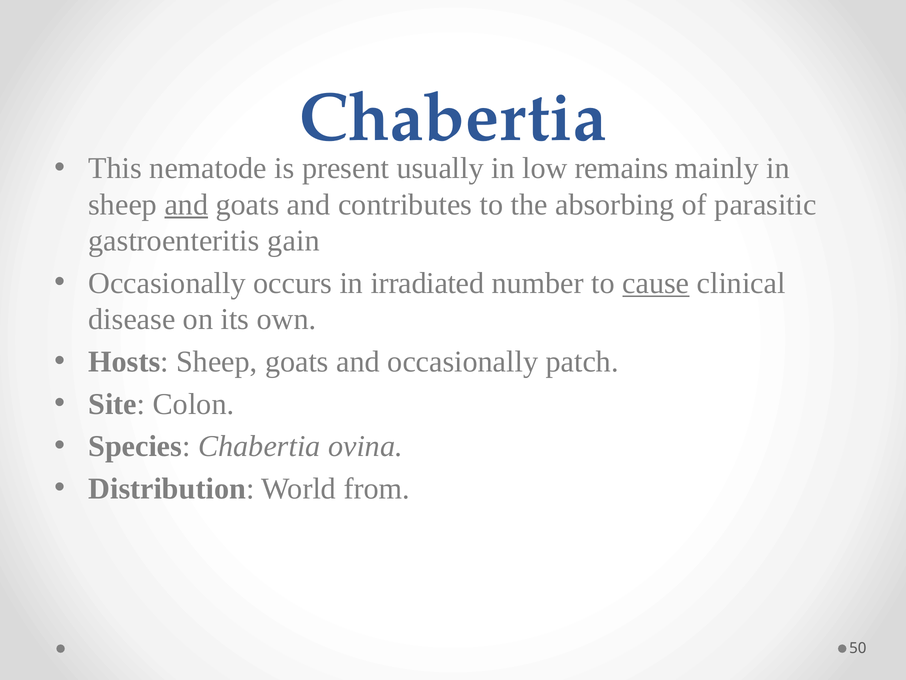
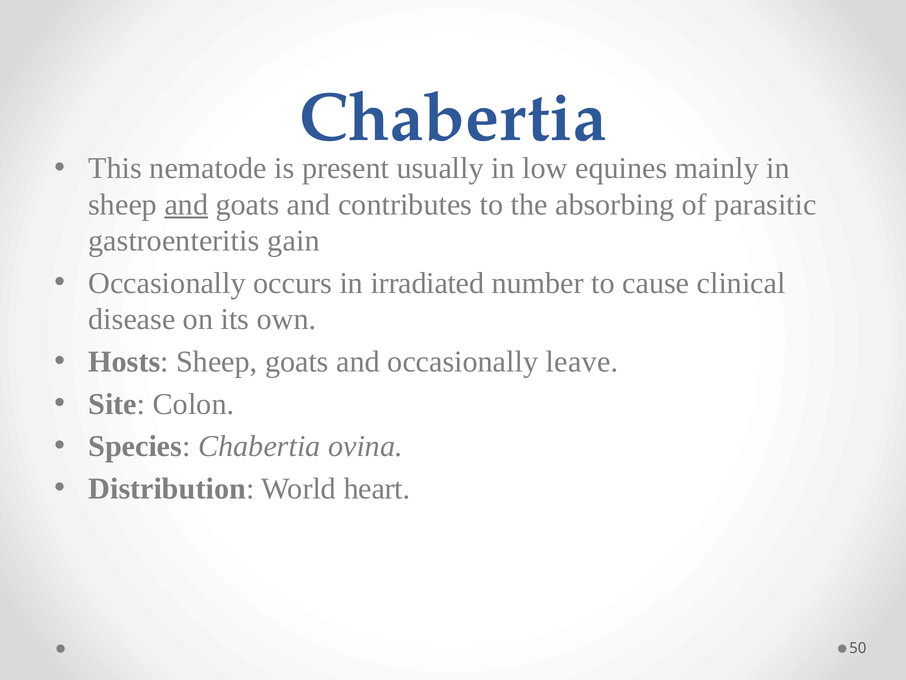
remains: remains -> equines
cause underline: present -> none
patch: patch -> leave
from: from -> heart
